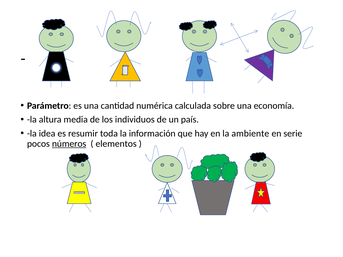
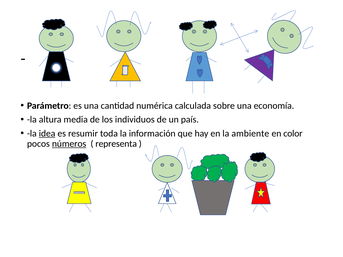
idea underline: none -> present
serie: serie -> color
elementos: elementos -> representa
